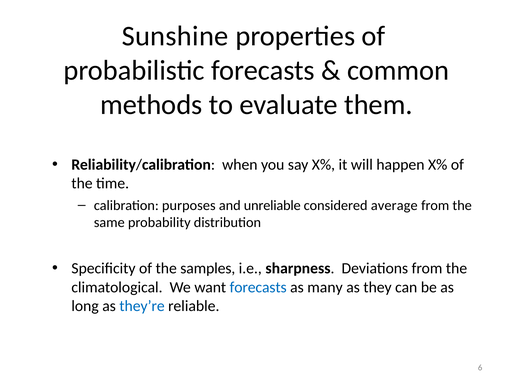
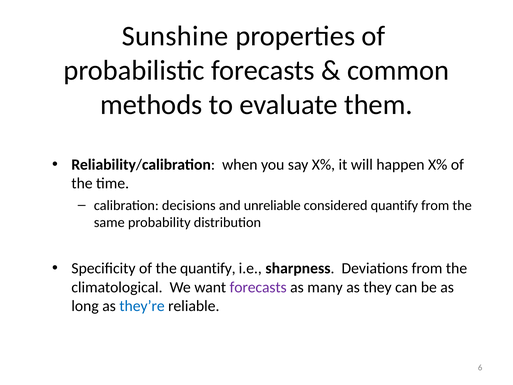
purposes: purposes -> decisions
considered average: average -> quantify
the samples: samples -> quantify
forecasts at (258, 287) colour: blue -> purple
